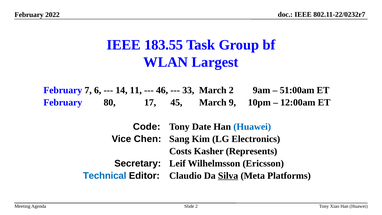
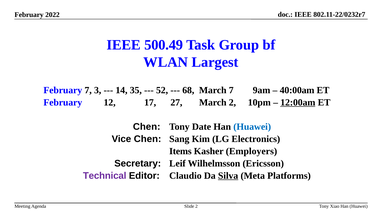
183.55: 183.55 -> 500.49
6: 6 -> 3
11: 11 -> 35
46: 46 -> 52
33: 33 -> 68
March 2: 2 -> 7
51:00am: 51:00am -> 40:00am
80: 80 -> 12
45: 45 -> 27
March 9: 9 -> 2
12:00am underline: none -> present
Code at (147, 127): Code -> Chen
Costs: Costs -> Items
Represents: Represents -> Employers
Technical colour: blue -> purple
